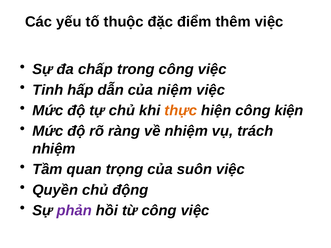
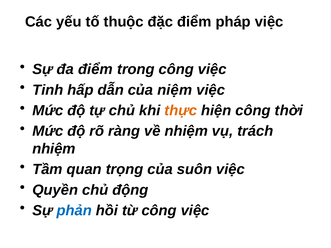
thêm: thêm -> pháp
đa chấp: chấp -> điểm
kiện: kiện -> thời
phản colour: purple -> blue
